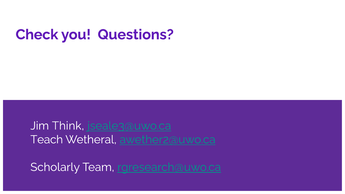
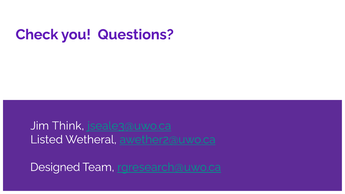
Teach: Teach -> Listed
Scholarly: Scholarly -> Designed
